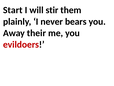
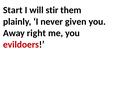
bears: bears -> given
their: their -> right
